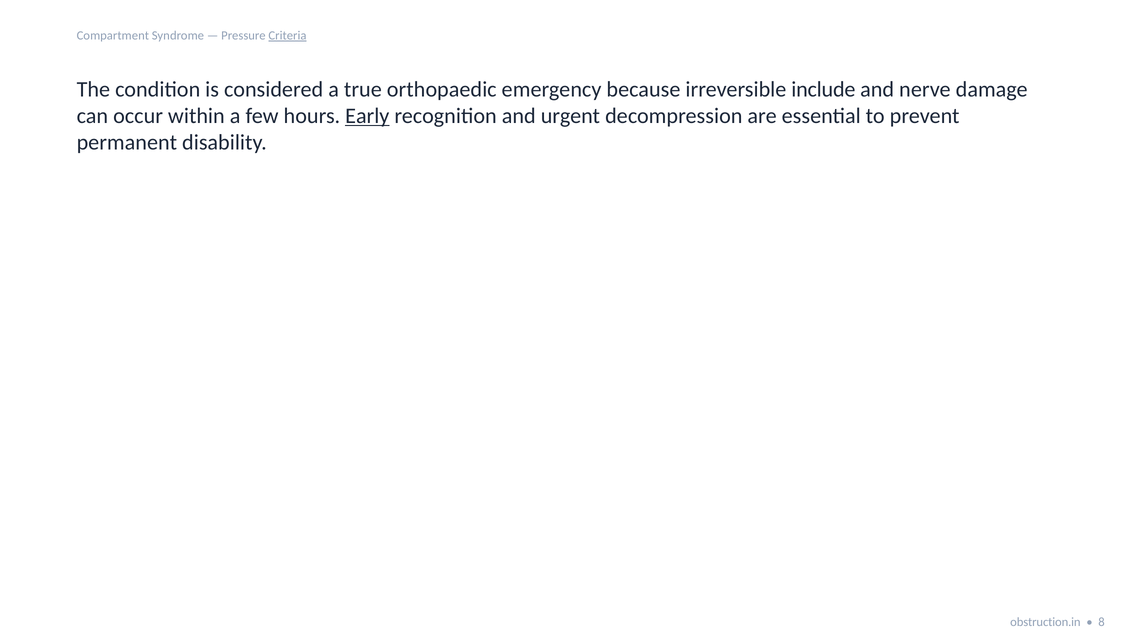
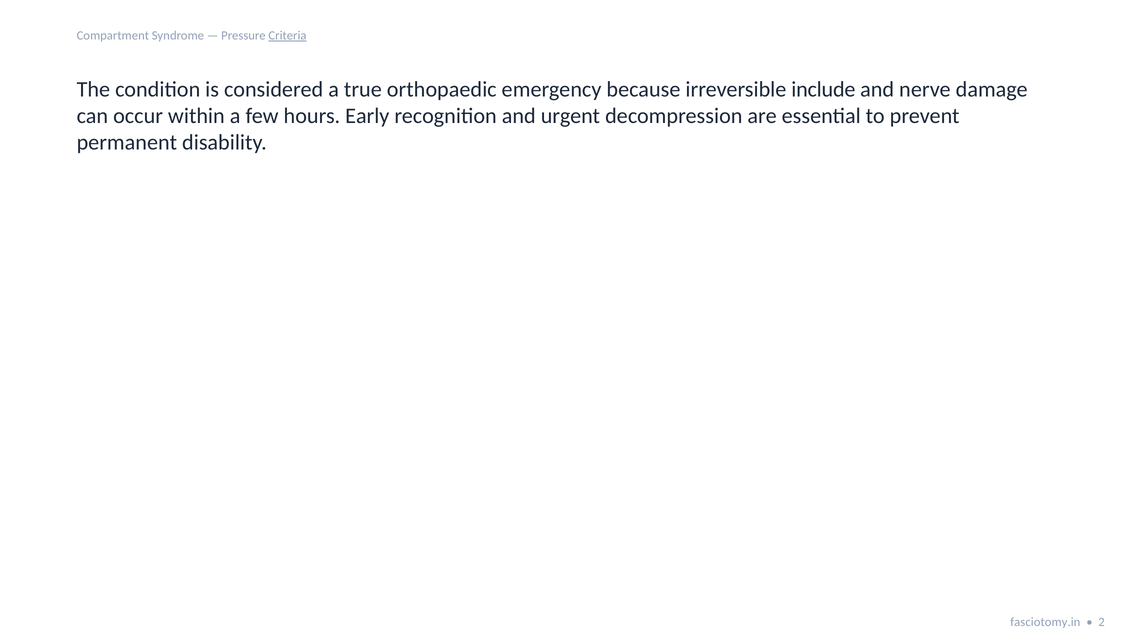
Early underline: present -> none
obstruction.in: obstruction.in -> fasciotomy.in
8: 8 -> 2
